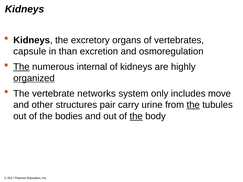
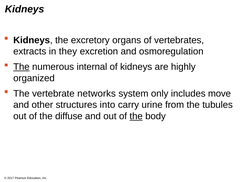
capsule: capsule -> extracts
than: than -> they
organized underline: present -> none
pair: pair -> into
the at (193, 105) underline: present -> none
bodies: bodies -> diffuse
